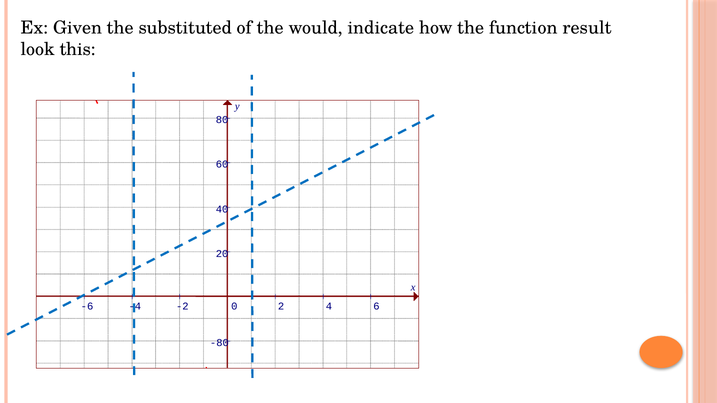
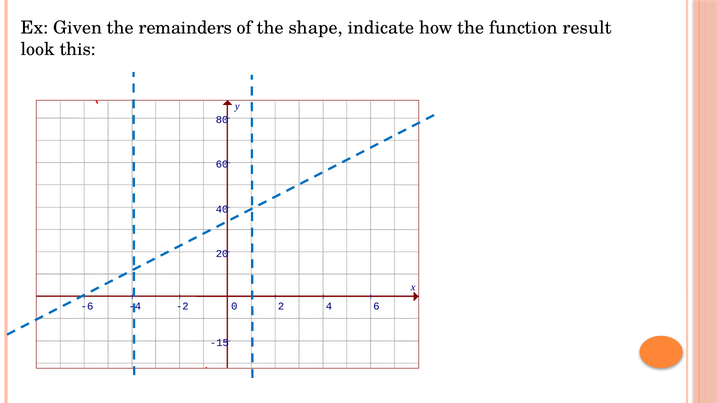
substituted: substituted -> remainders
would: would -> shape
-80: -80 -> -15
